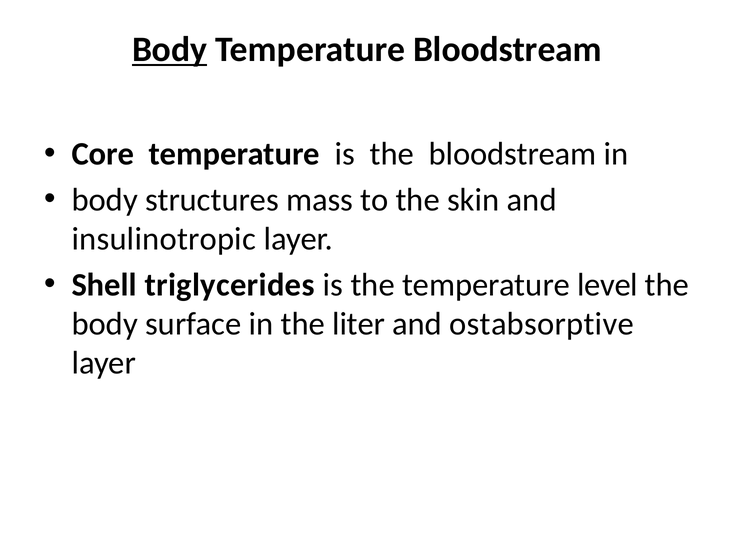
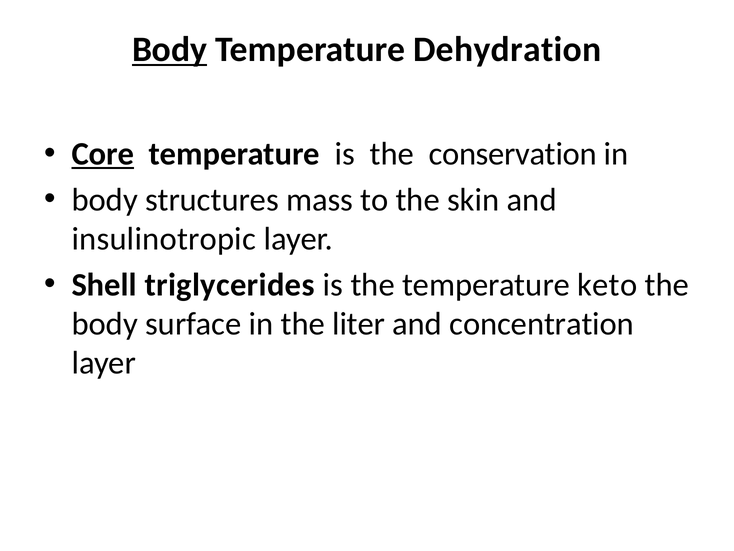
Temperature Bloodstream: Bloodstream -> Dehydration
Core underline: none -> present
the bloodstream: bloodstream -> conservation
level: level -> keto
ostabsorptive: ostabsorptive -> concentration
